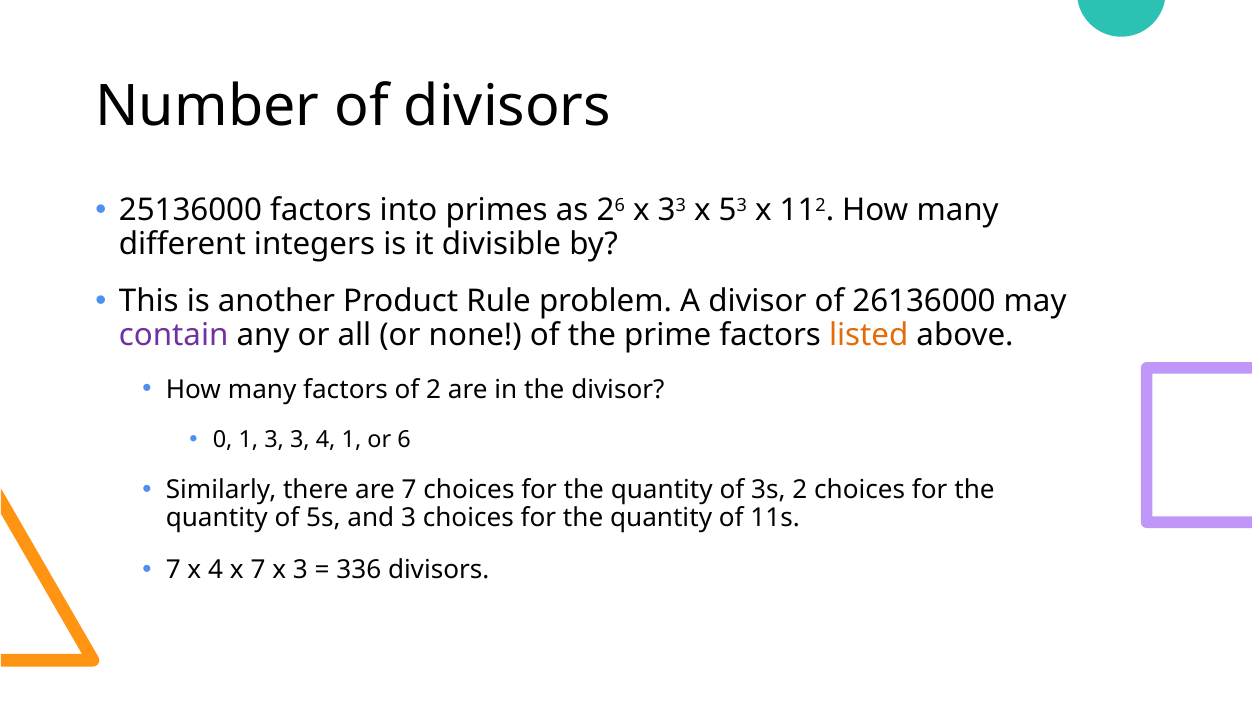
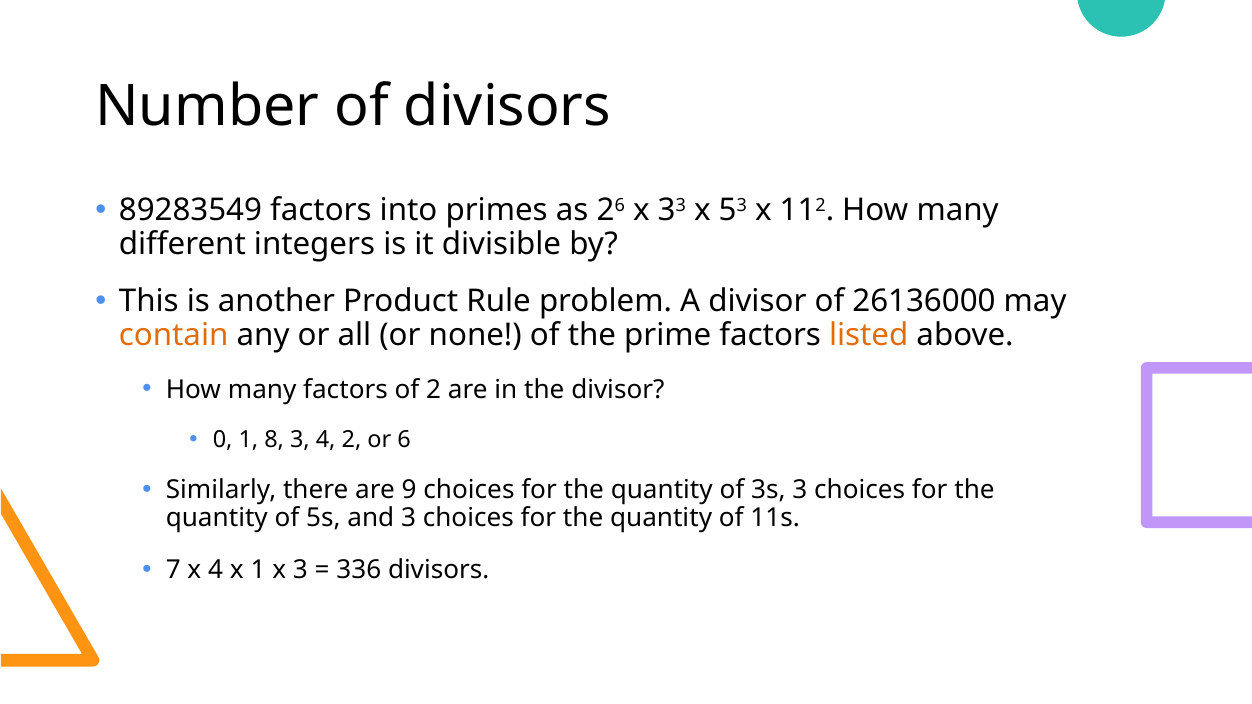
25136000: 25136000 -> 89283549
contain colour: purple -> orange
1 3: 3 -> 8
4 1: 1 -> 2
are 7: 7 -> 9
3s 2: 2 -> 3
x 7: 7 -> 1
